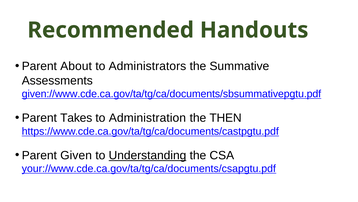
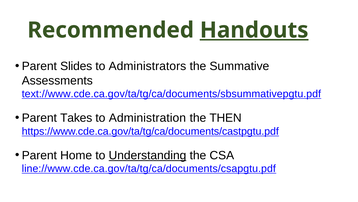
Handouts underline: none -> present
About: About -> Slides
given://www.cde.ca.gov/ta/tg/ca/documents/sbsummativepgtu.pdf: given://www.cde.ca.gov/ta/tg/ca/documents/sbsummativepgtu.pdf -> text://www.cde.ca.gov/ta/tg/ca/documents/sbsummativepgtu.pdf
Given: Given -> Home
your://www.cde.ca.gov/ta/tg/ca/documents/csapgtu.pdf: your://www.cde.ca.gov/ta/tg/ca/documents/csapgtu.pdf -> line://www.cde.ca.gov/ta/tg/ca/documents/csapgtu.pdf
